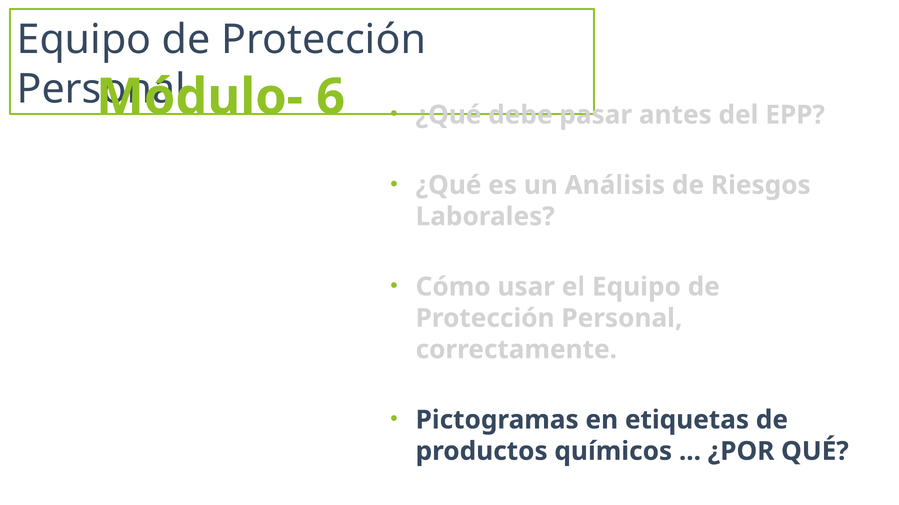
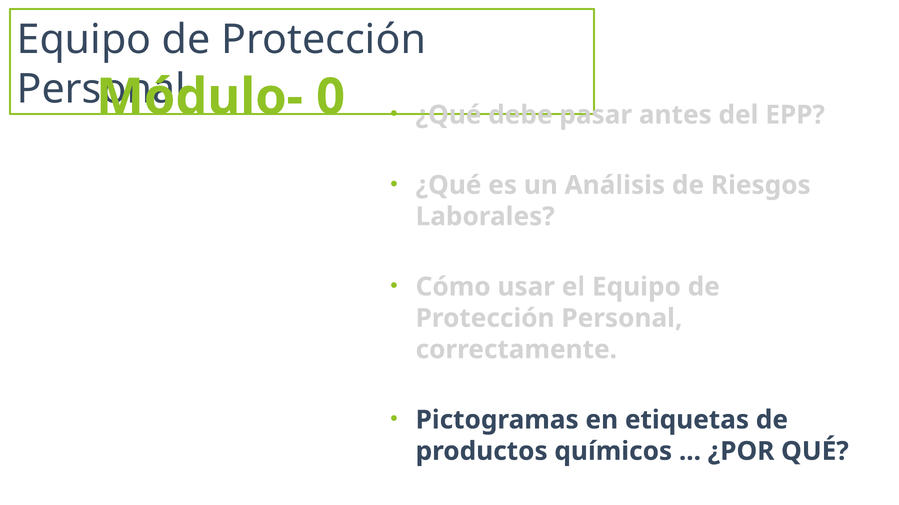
6: 6 -> 0
